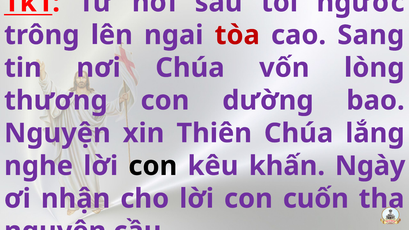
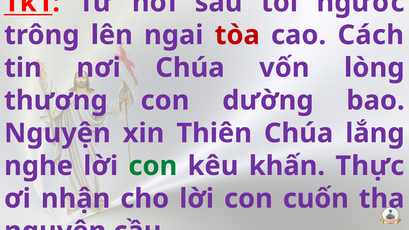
Sang: Sang -> Cách
con at (153, 166) colour: black -> green
Ngày: Ngày -> Thực
